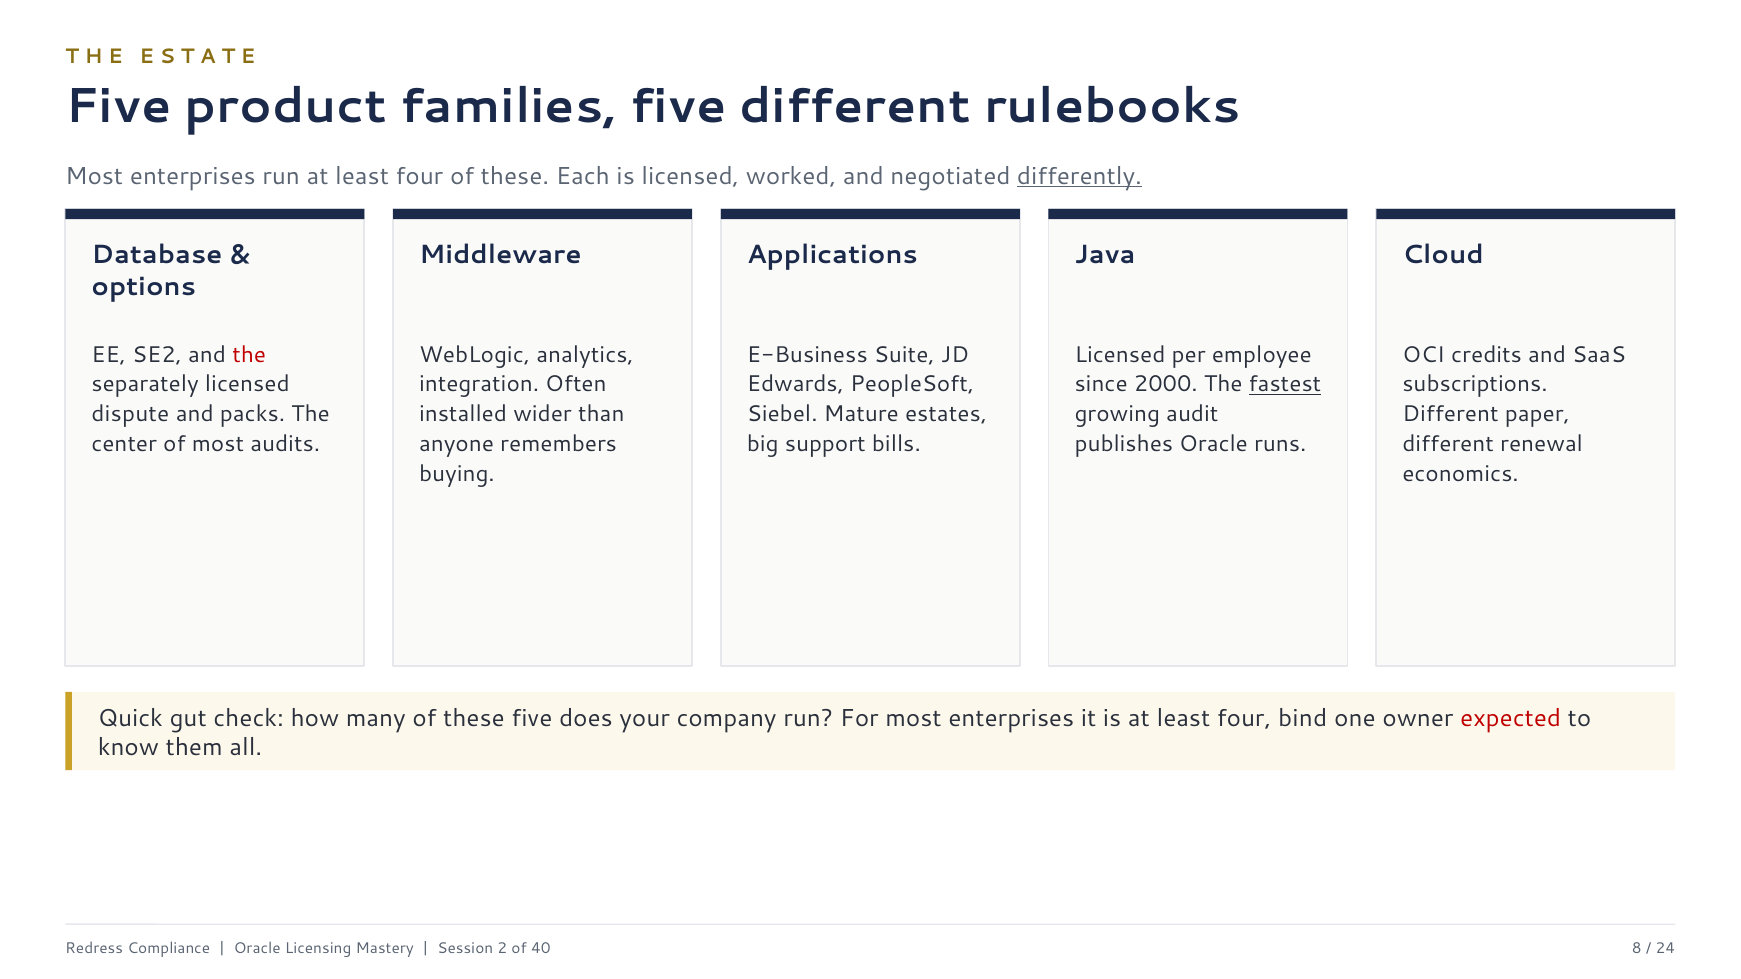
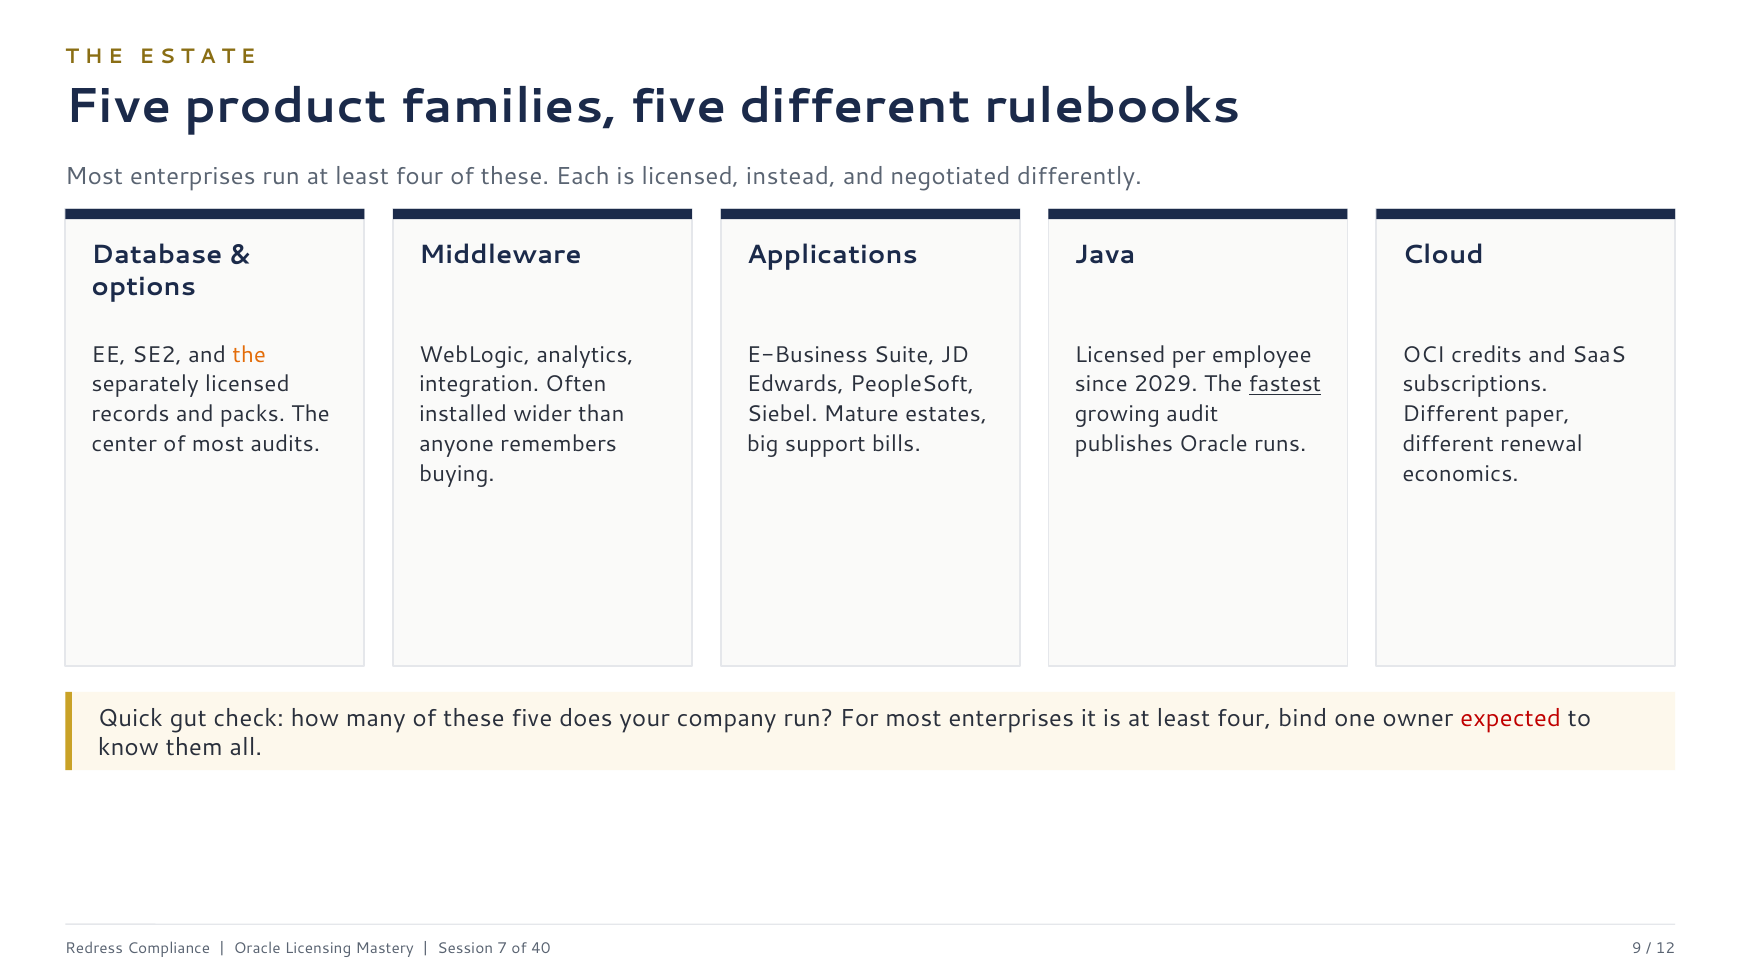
worked: worked -> instead
differently underline: present -> none
the at (249, 355) colour: red -> orange
2000: 2000 -> 2029
dispute: dispute -> records
2: 2 -> 7
8: 8 -> 9
24: 24 -> 12
